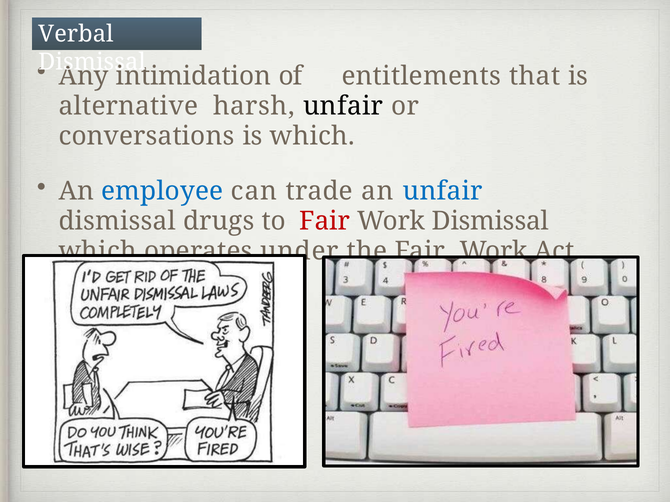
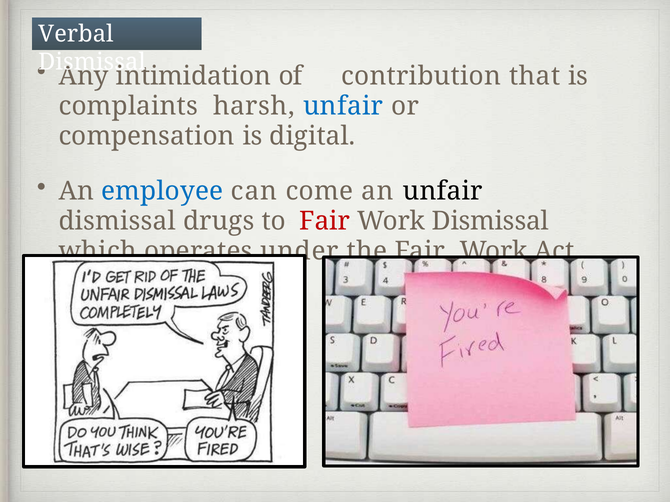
entitlements: entitlements -> contribution
alternative: alternative -> complaints
unfair at (343, 106) colour: black -> blue
conversations: conversations -> compensation
is which: which -> digital
trade: trade -> come
unfair at (443, 191) colour: blue -> black
